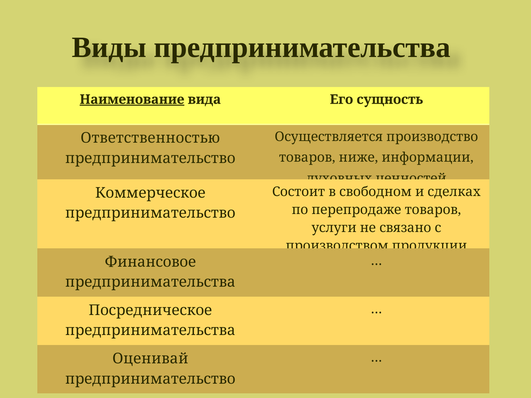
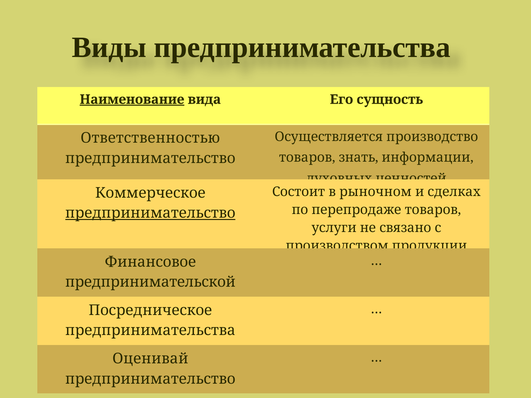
ниже: ниже -> знать
свободном: свободном -> рыночном
предпринимательство at (150, 213) underline: none -> present
предпринимательства at (150, 282): предпринимательства -> предпринимательской
